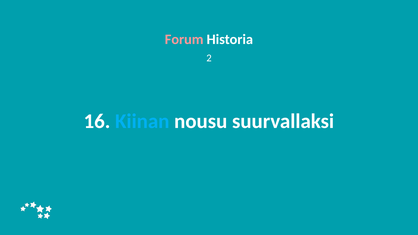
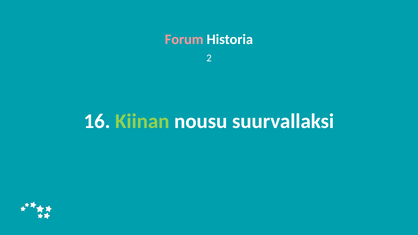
Kiinan colour: light blue -> light green
